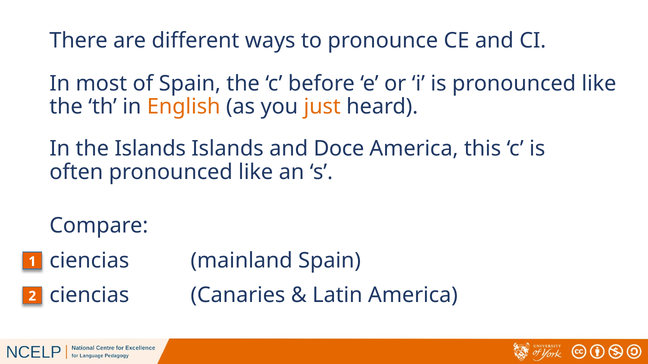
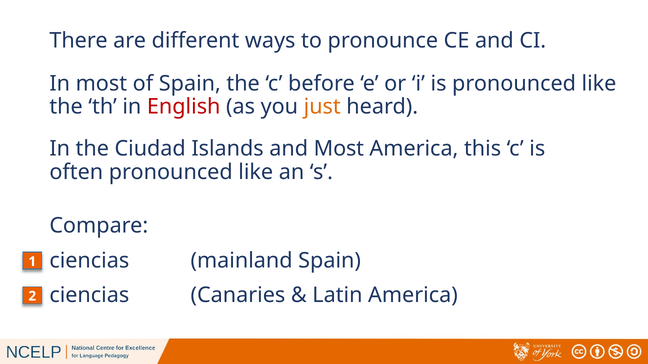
English colour: orange -> red
the Islands: Islands -> Ciudad
and Doce: Doce -> Most
